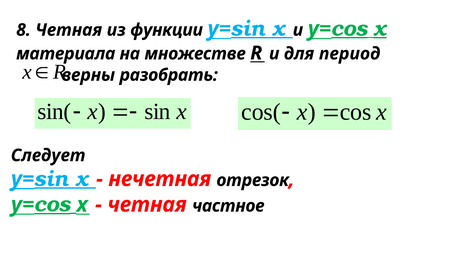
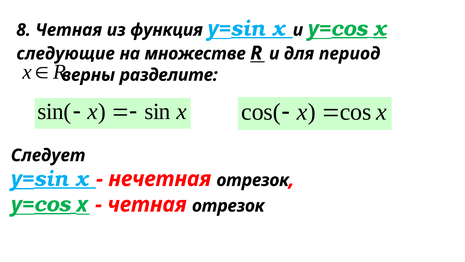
функции: функции -> функция
материала: материала -> следующие
разобрать: разобрать -> разделите
четная частное: частное -> отрезок
